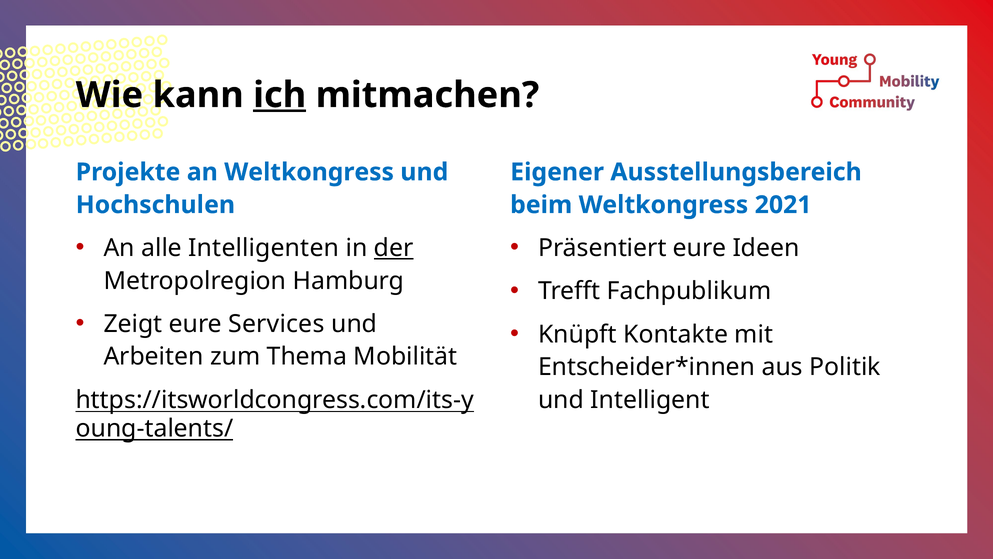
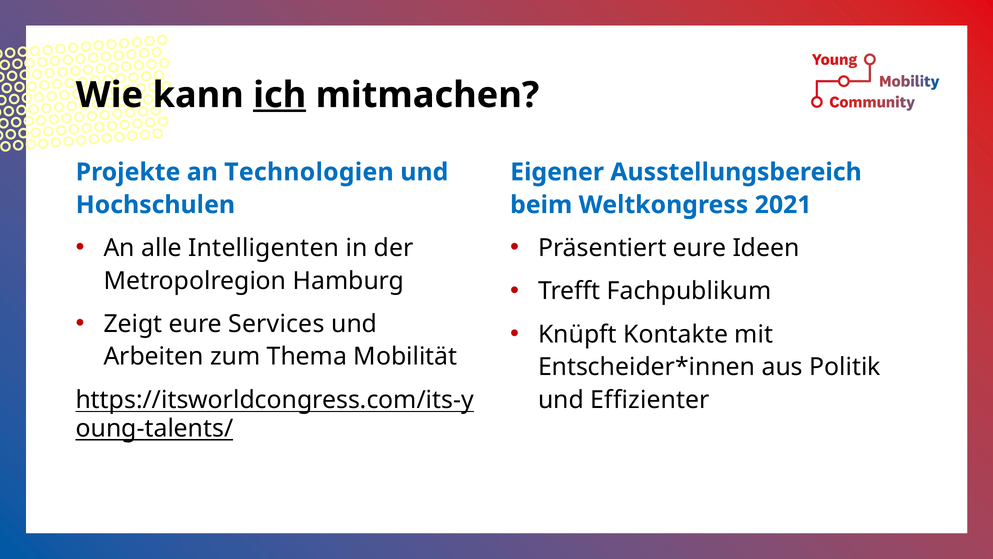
an Weltkongress: Weltkongress -> Technologien
der underline: present -> none
Intelligent: Intelligent -> Effizienter
